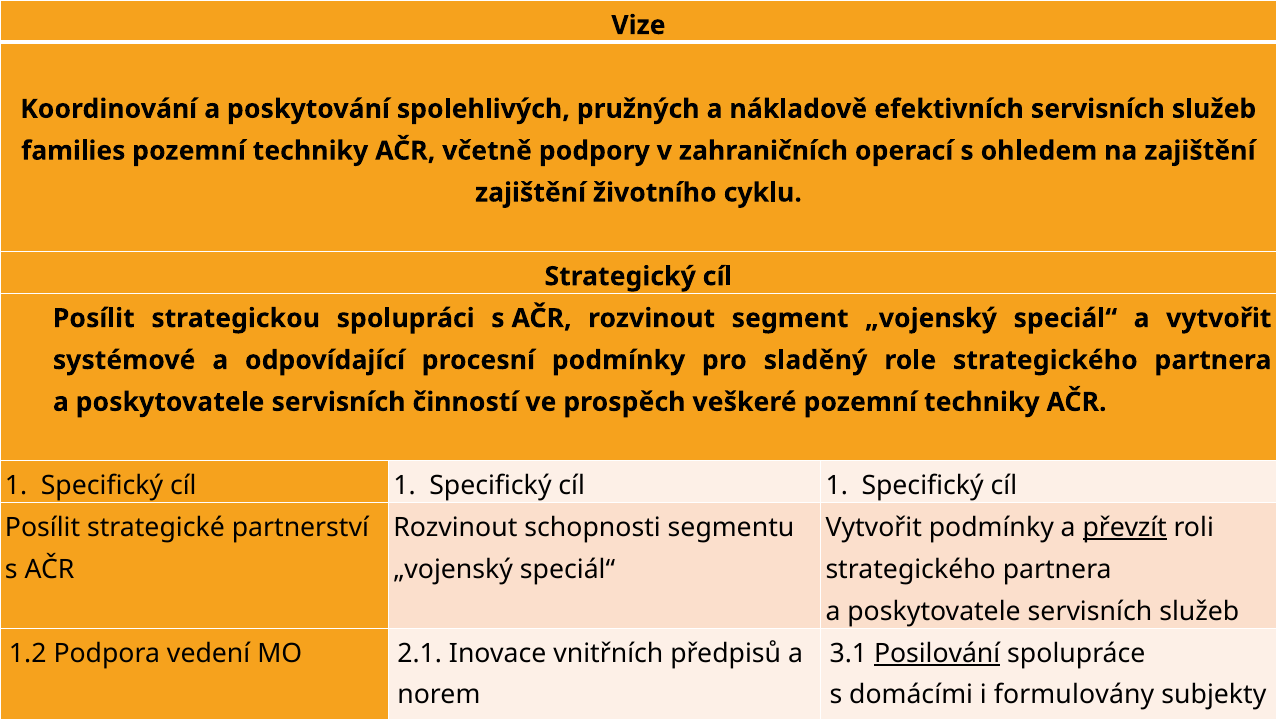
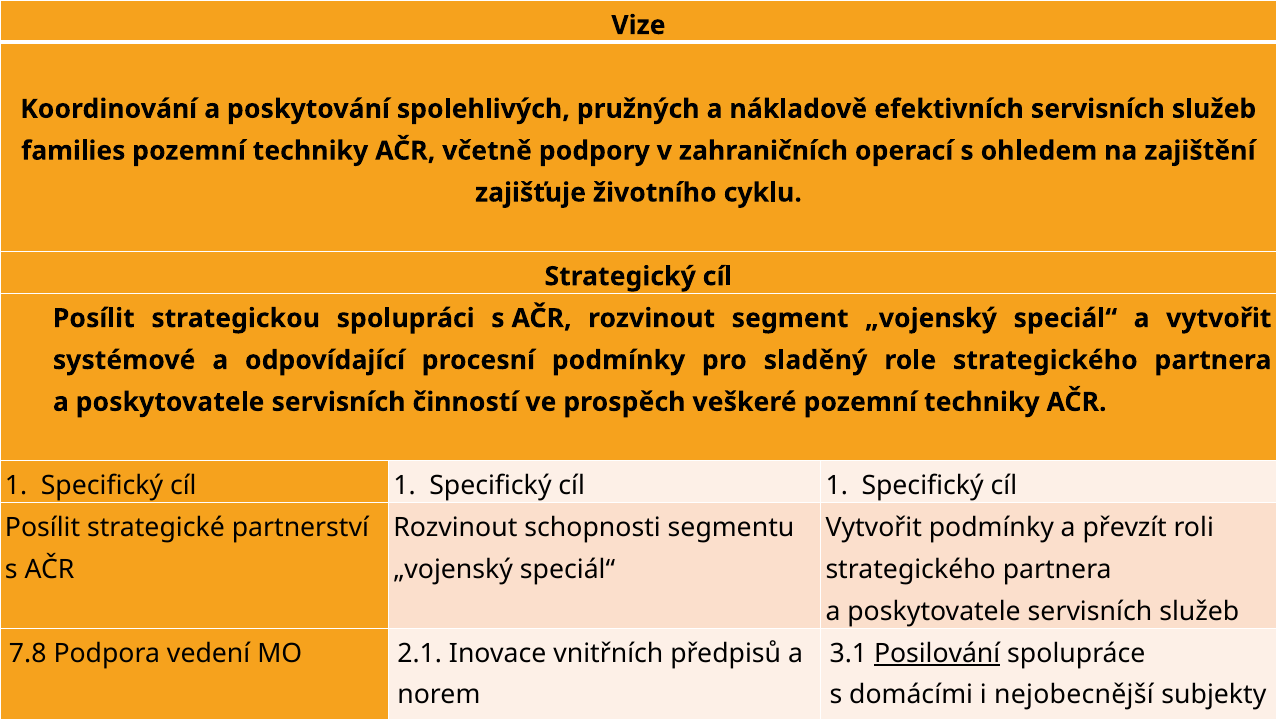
zajištění at (531, 193): zajištění -> zajišťuje
převzít underline: present -> none
1.2 at (28, 653): 1.2 -> 7.8
formulovány: formulovány -> nejobecnější
